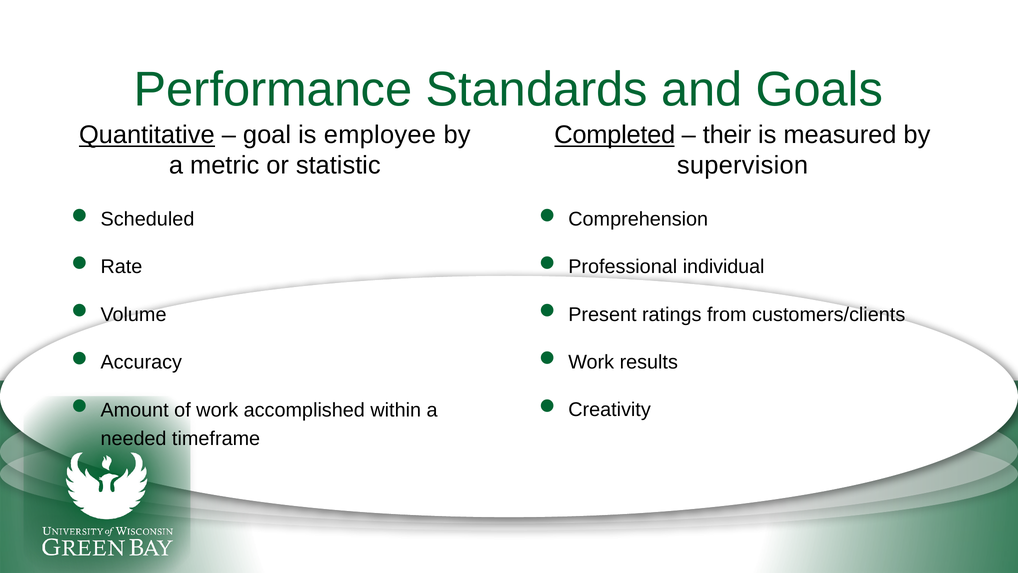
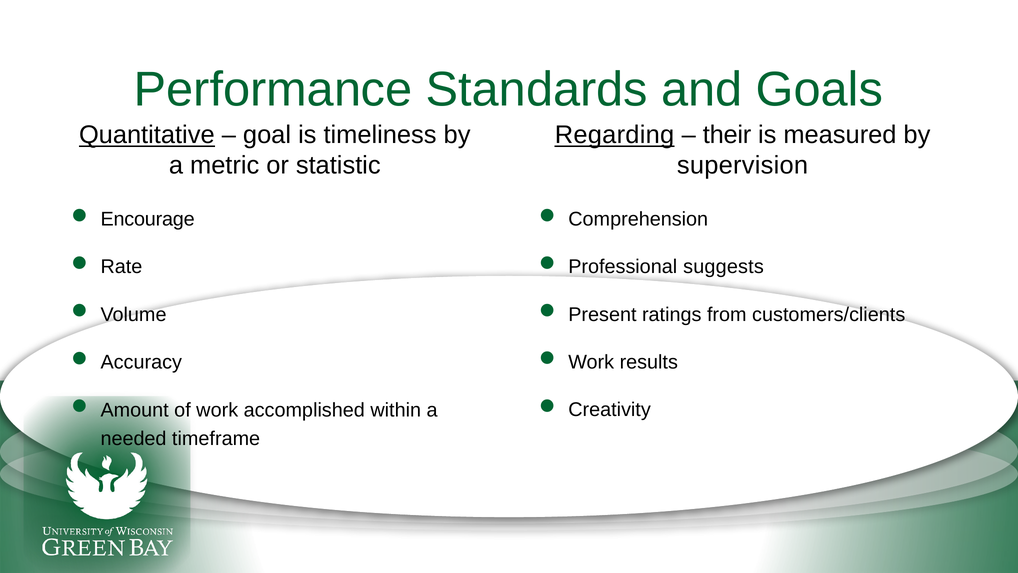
employee: employee -> timeliness
Completed: Completed -> Regarding
Scheduled: Scheduled -> Encourage
individual: individual -> suggests
